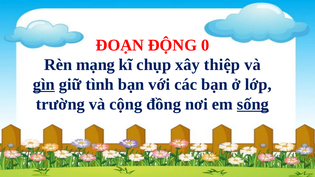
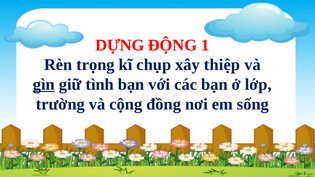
ĐOẠN: ĐOẠN -> DỰNG
0: 0 -> 1
mạng: mạng -> trọng
sống underline: present -> none
